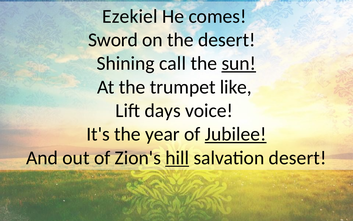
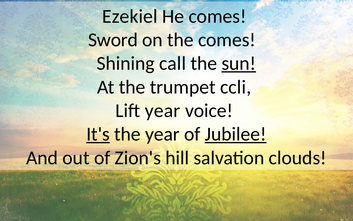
the desert: desert -> comes
like: like -> ccli
Lift days: days -> year
It's underline: none -> present
hill underline: present -> none
salvation desert: desert -> clouds
